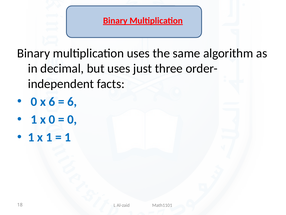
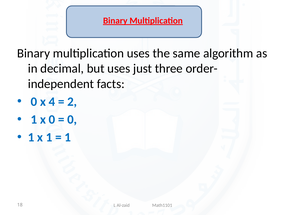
x 6: 6 -> 4
6 at (72, 101): 6 -> 2
